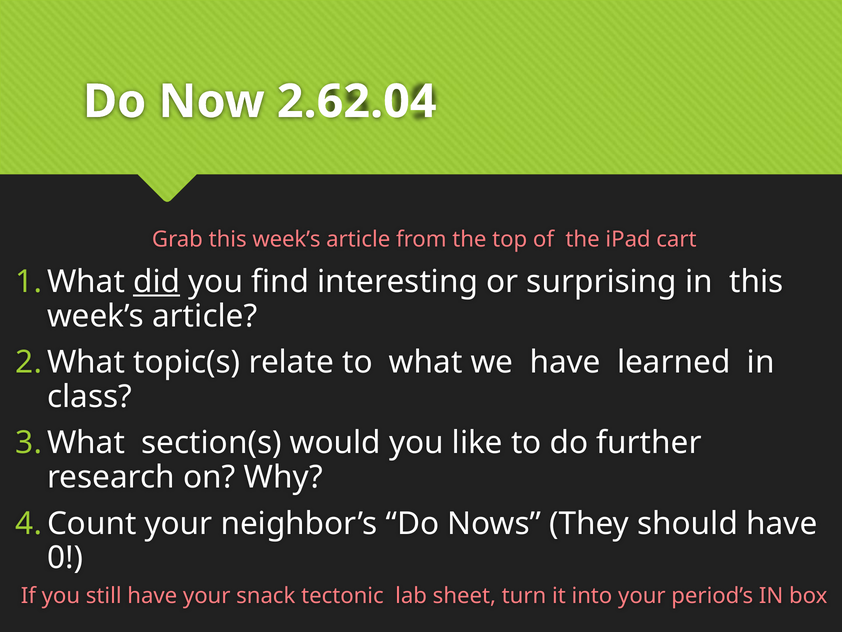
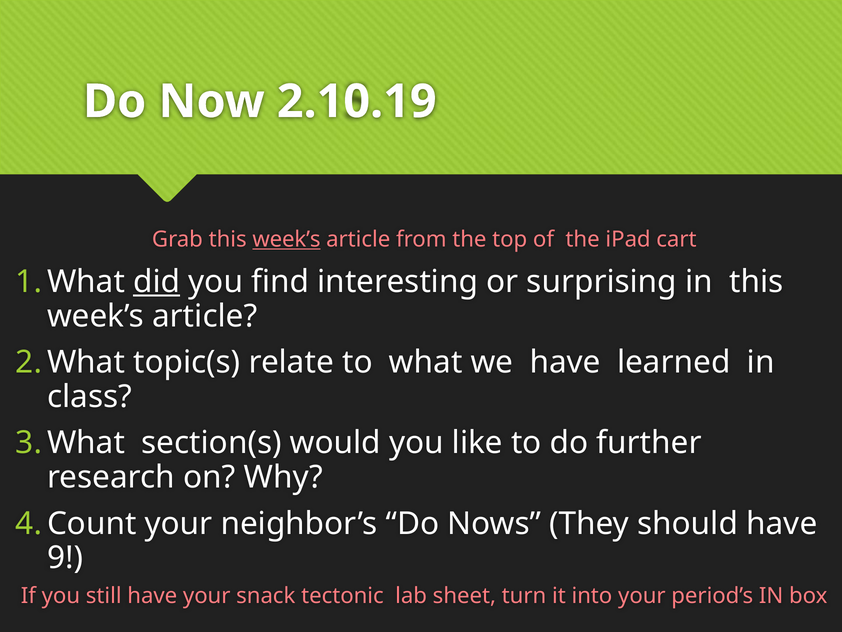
2.62.04: 2.62.04 -> 2.10.19
week’s at (286, 239) underline: none -> present
0: 0 -> 9
